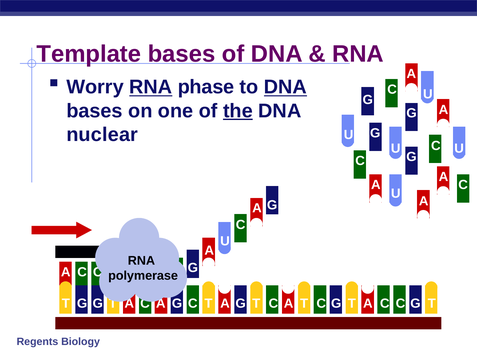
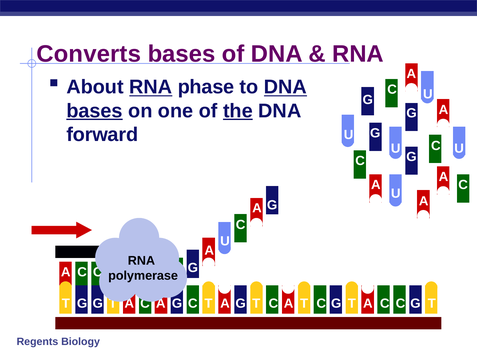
Template: Template -> Converts
Worry: Worry -> About
bases at (95, 111) underline: none -> present
nuclear: nuclear -> forward
